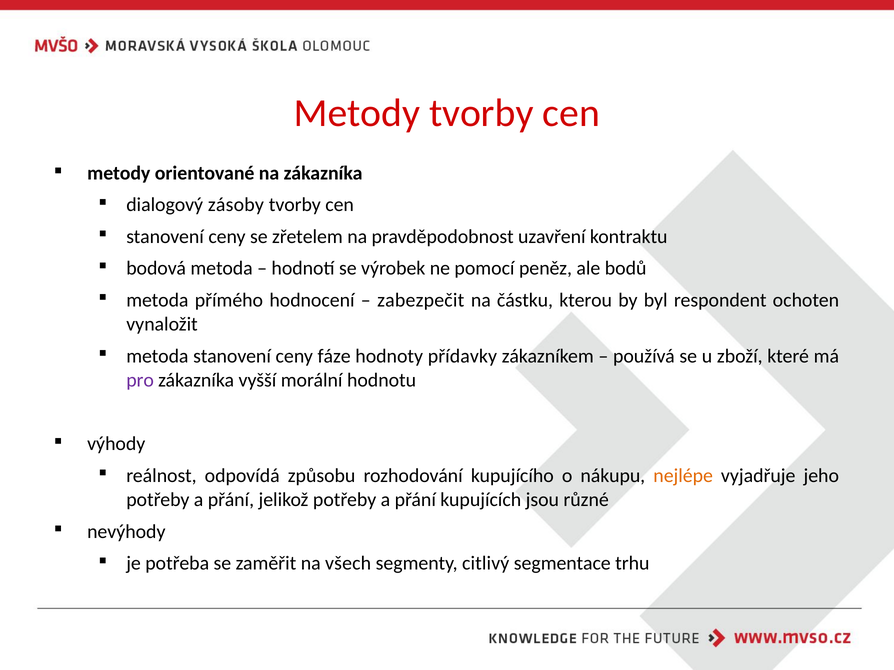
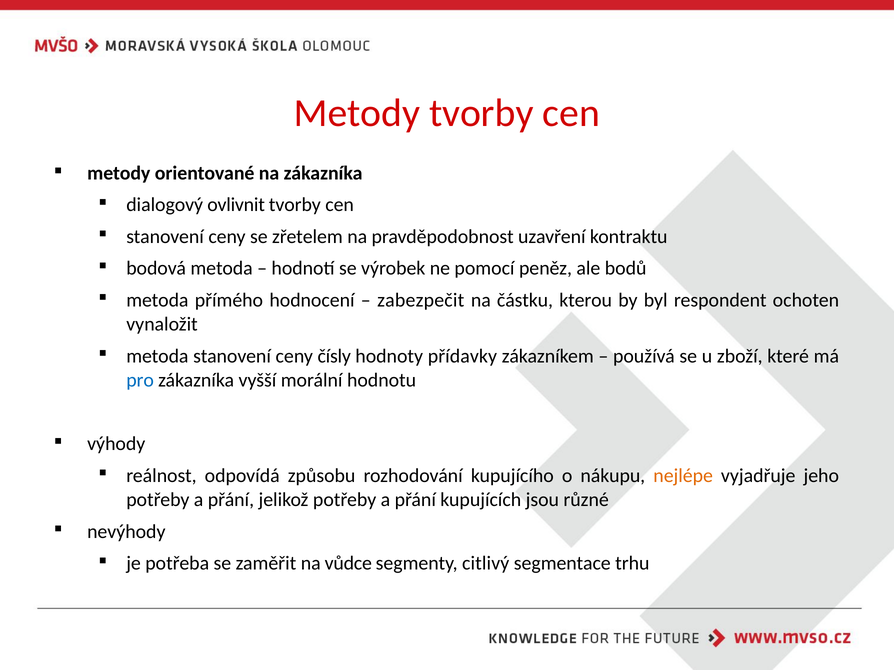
zásoby: zásoby -> ovlivnit
fáze: fáze -> čísly
pro colour: purple -> blue
všech: všech -> vůdce
